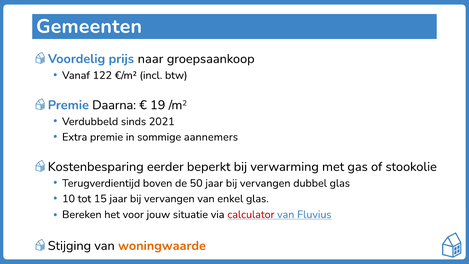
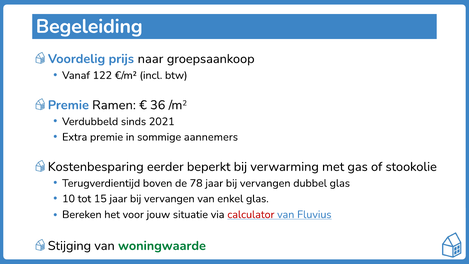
Gemeenten: Gemeenten -> Begeleiding
Daarna: Daarna -> Ramen
19: 19 -> 36
50: 50 -> 78
woningwaarde colour: orange -> green
